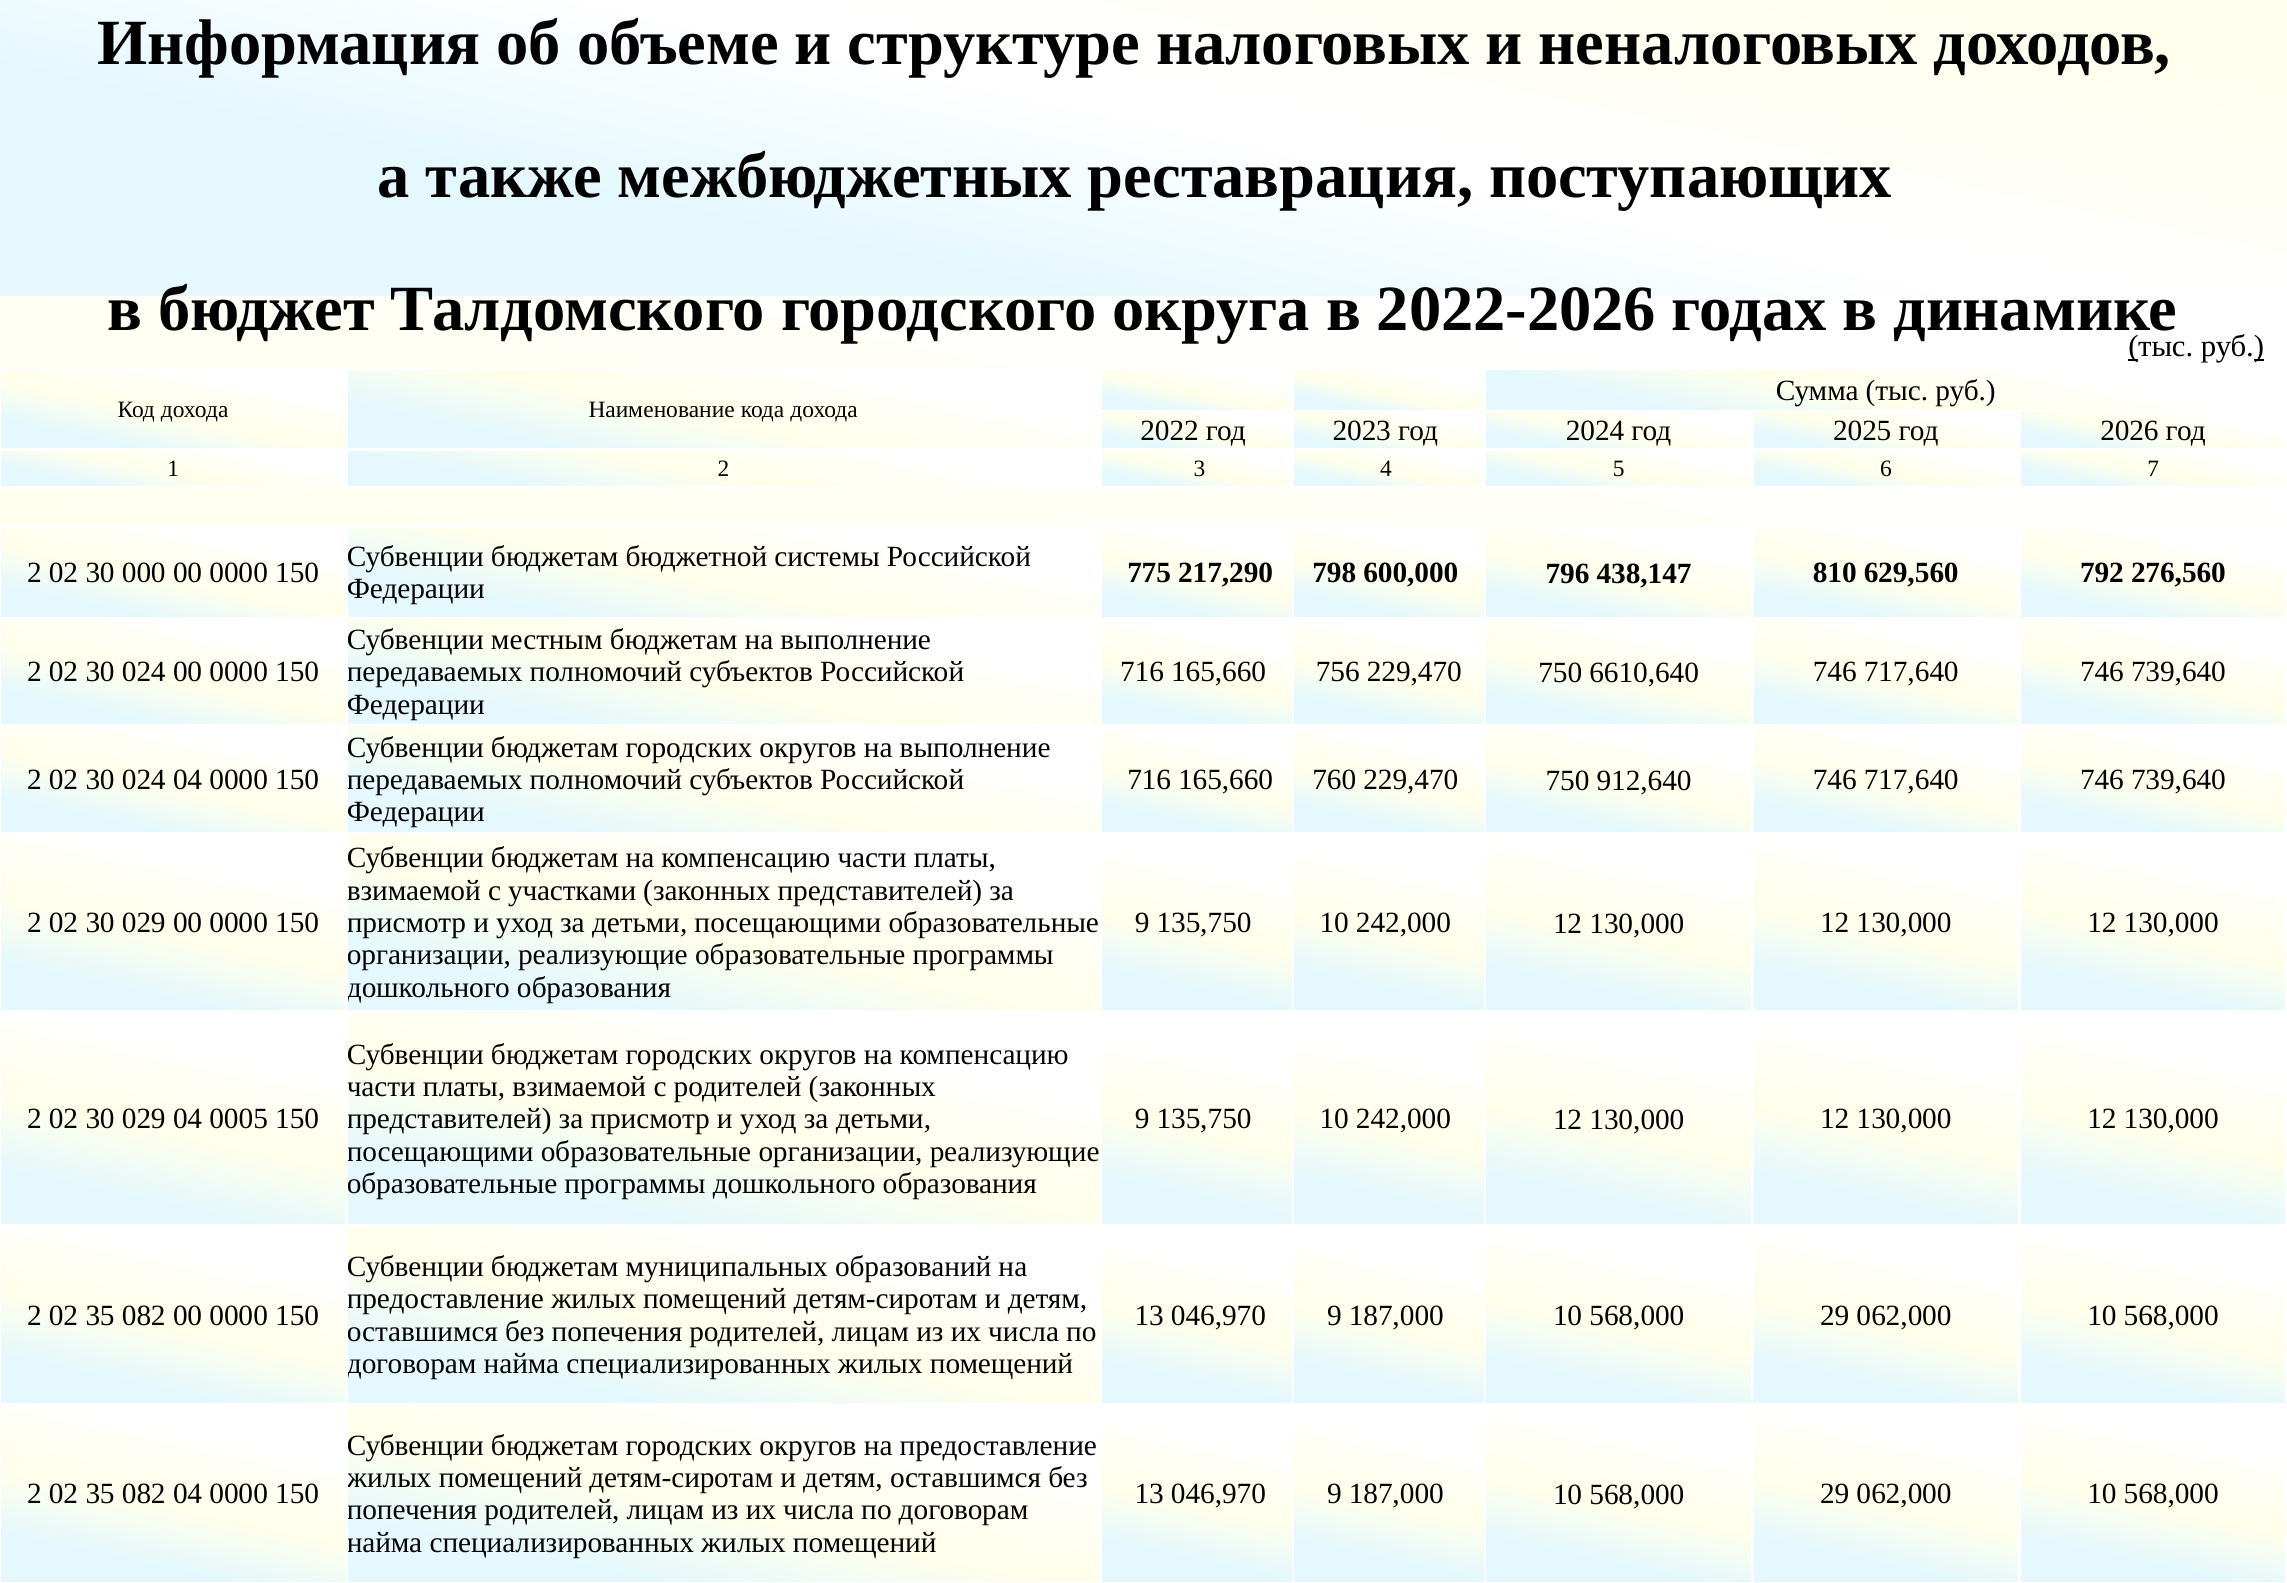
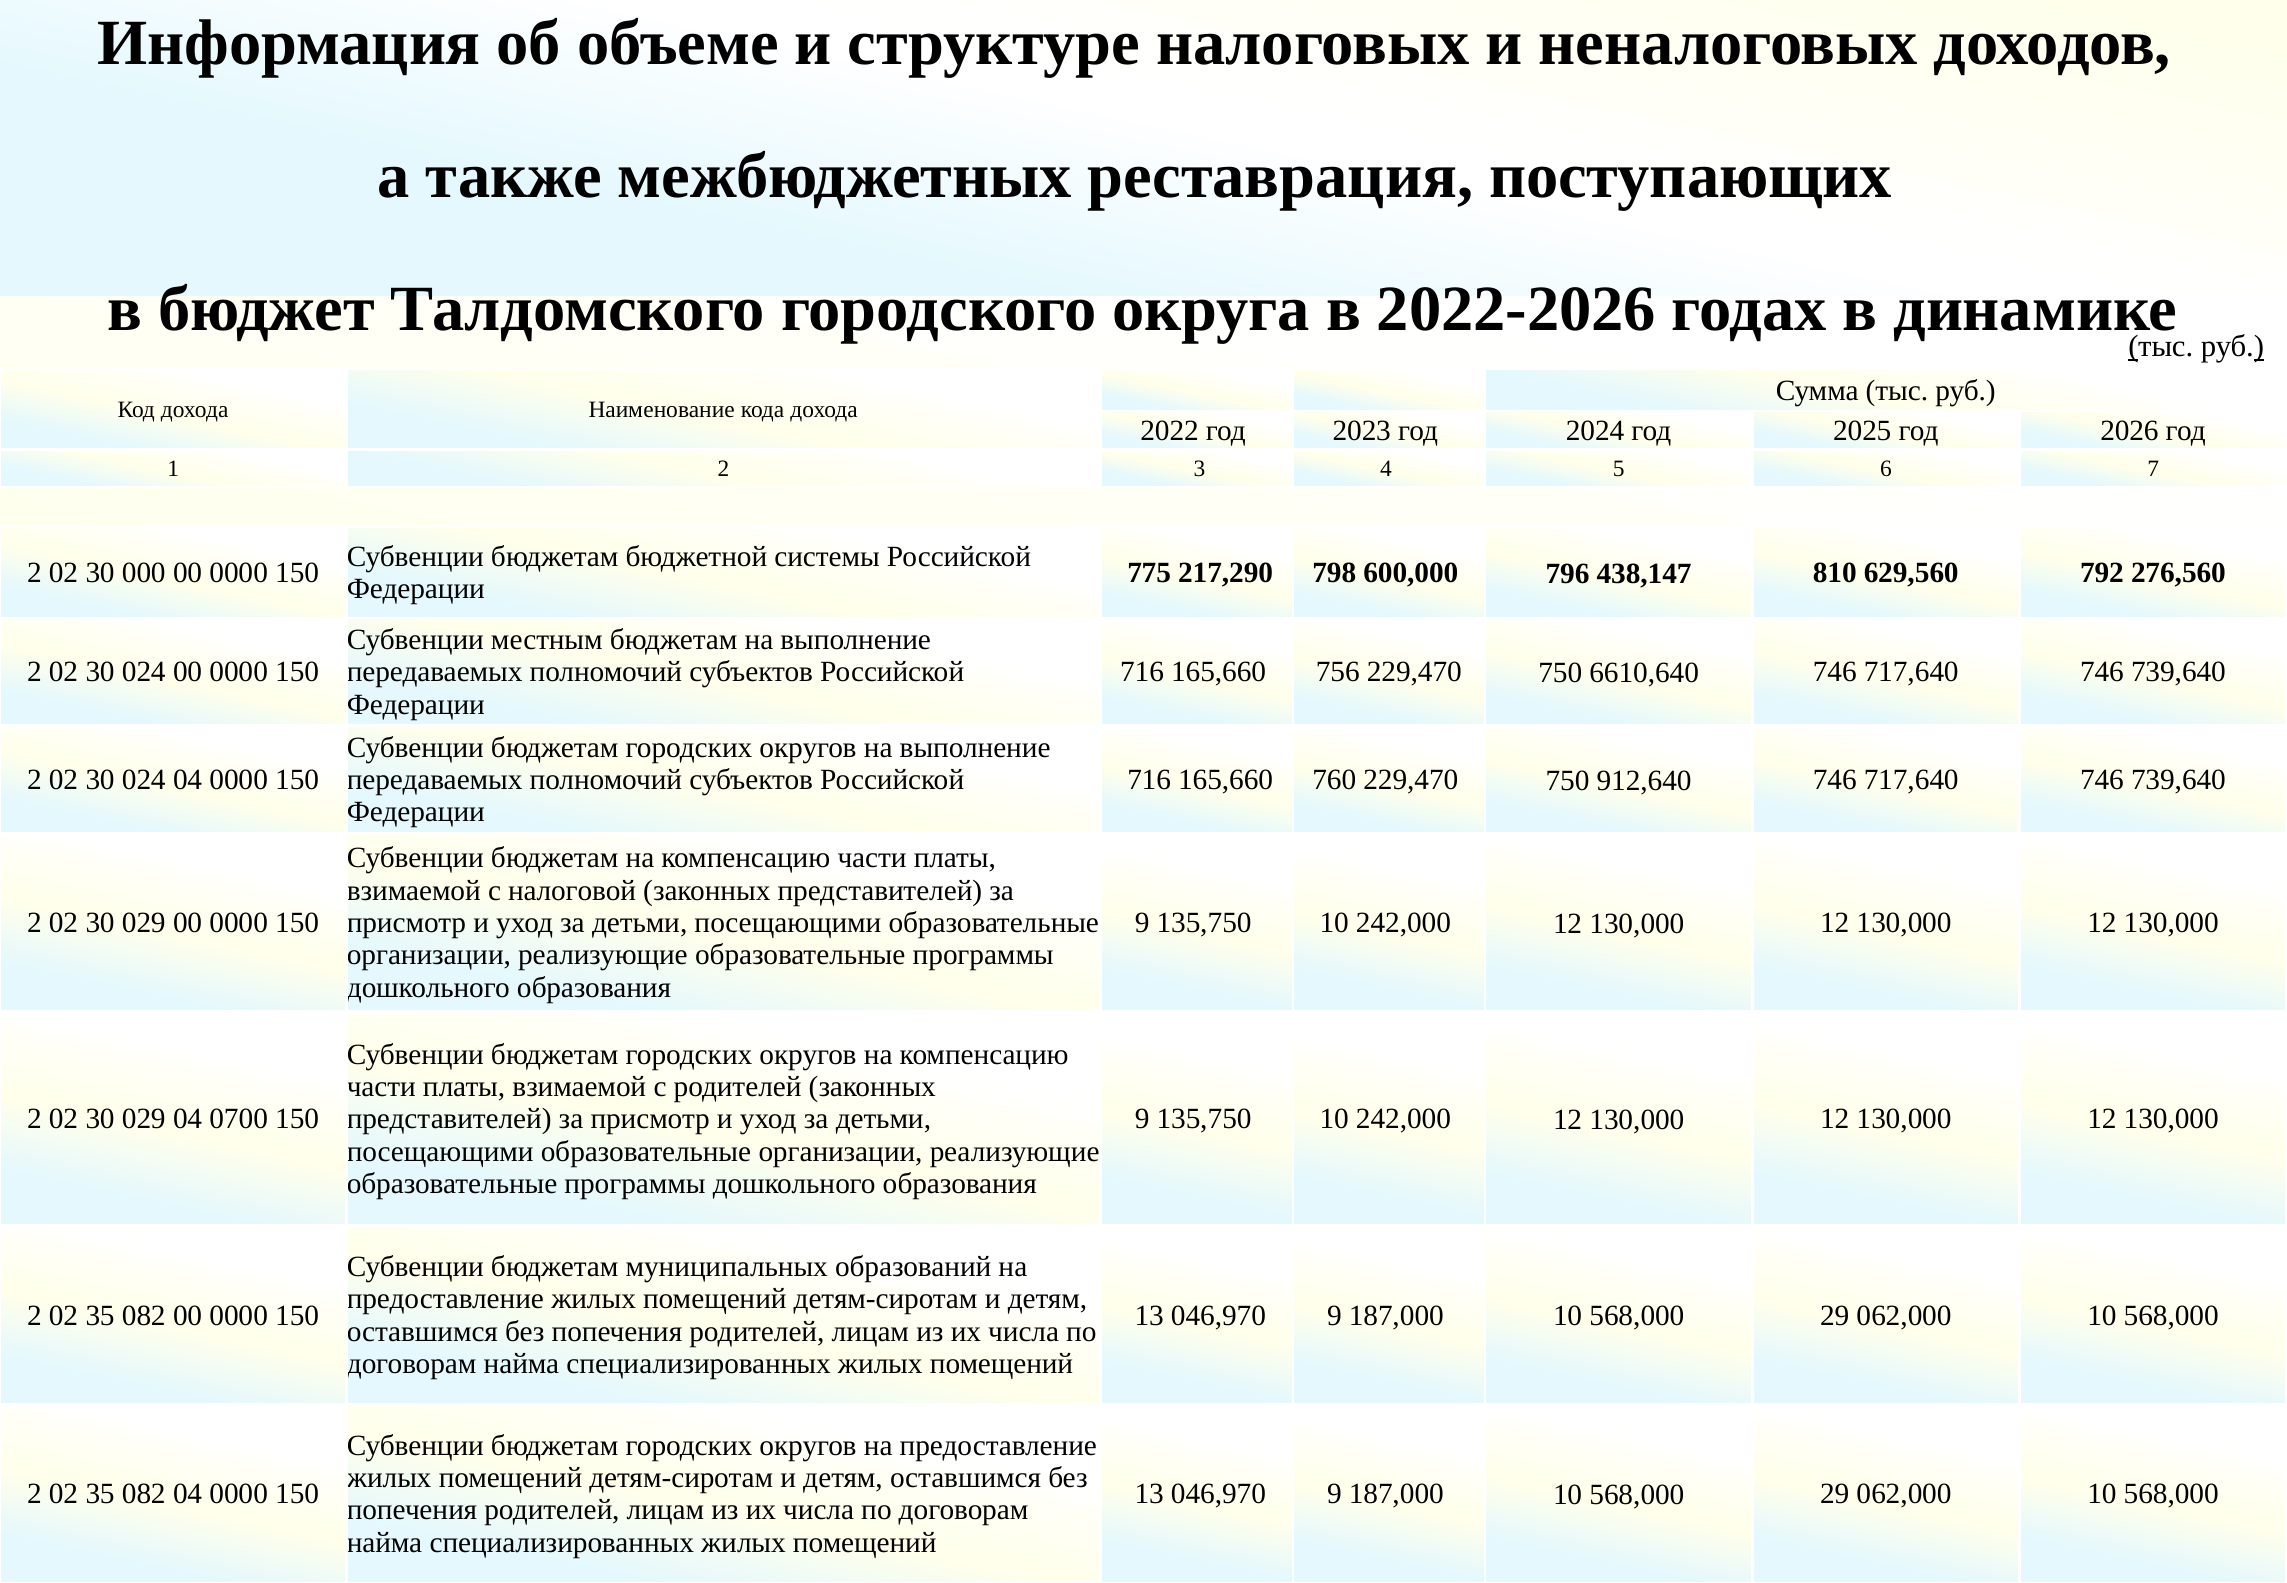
участками: участками -> налоговой
0005: 0005 -> 0700
